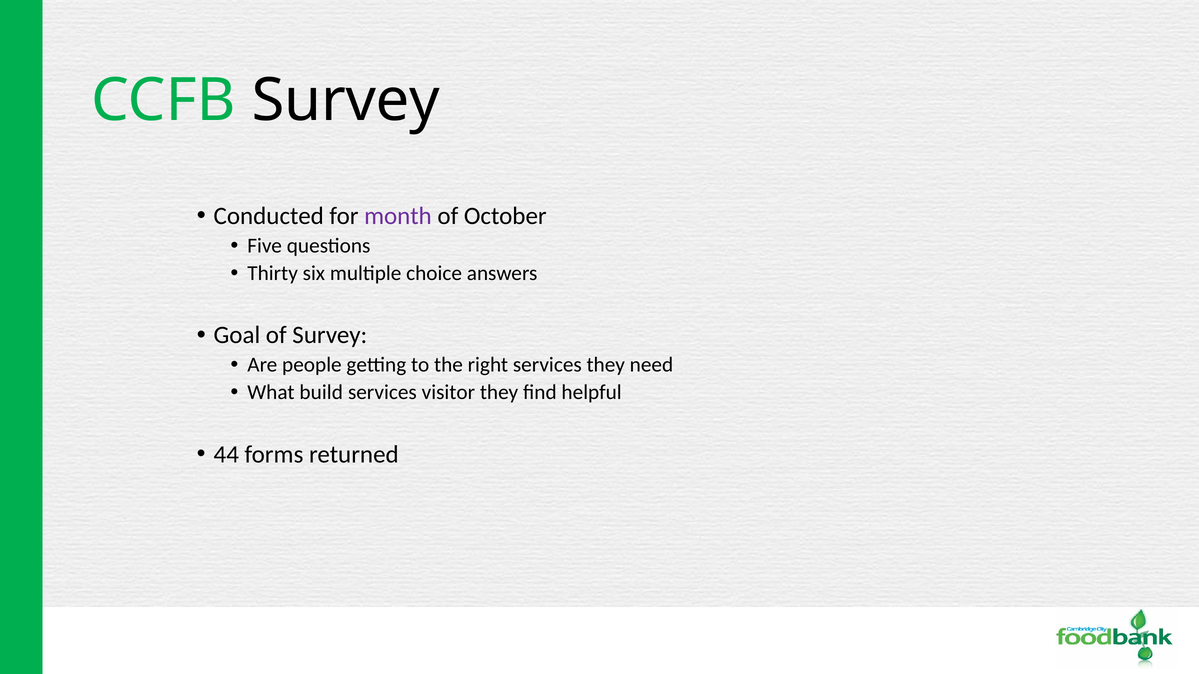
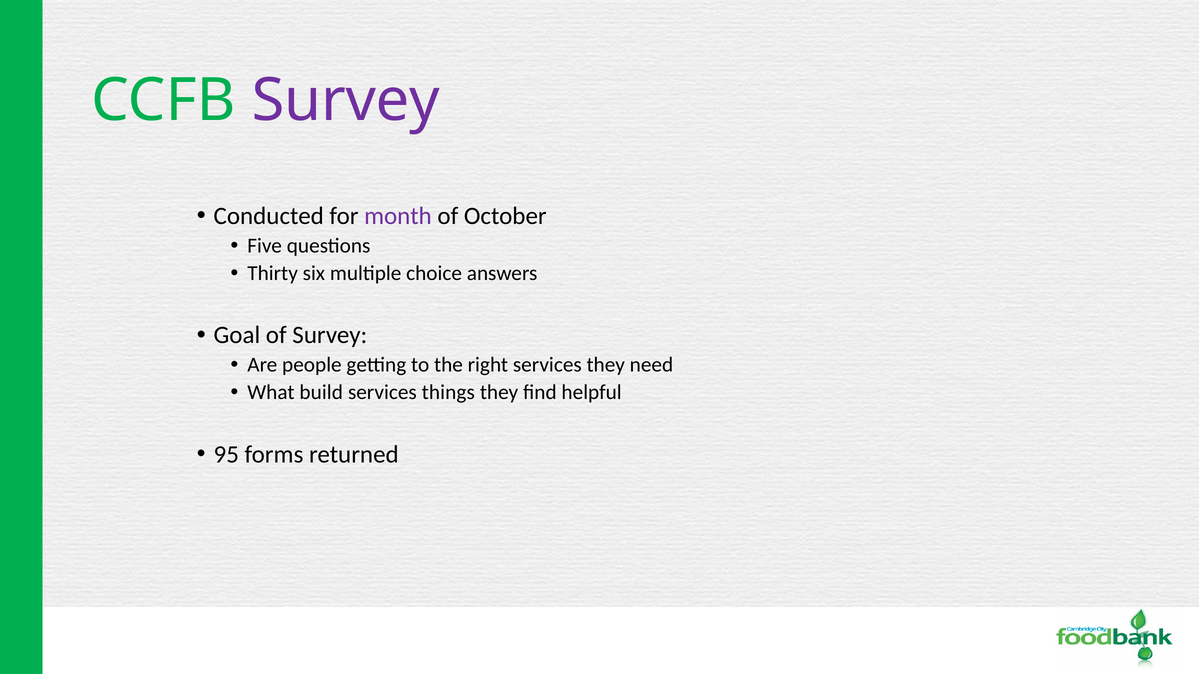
Survey at (346, 101) colour: black -> purple
visitor: visitor -> things
44: 44 -> 95
